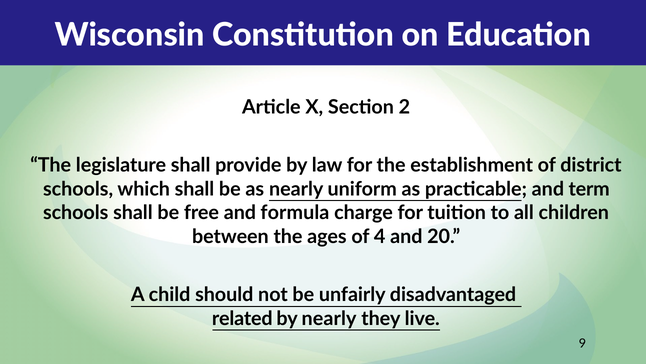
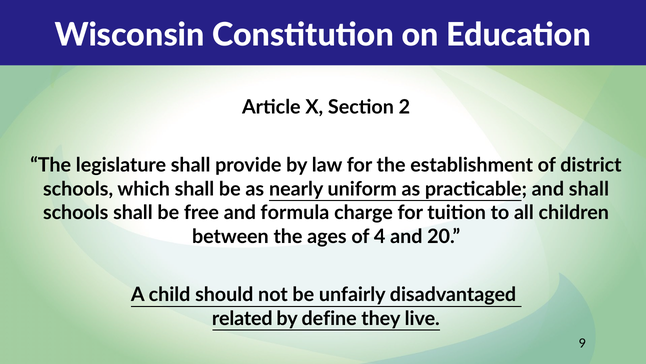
and term: term -> shall
by nearly: nearly -> define
